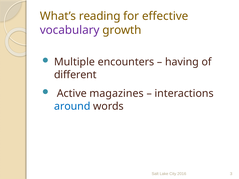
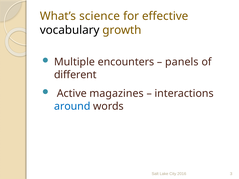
reading: reading -> science
vocabulary colour: purple -> black
having: having -> panels
